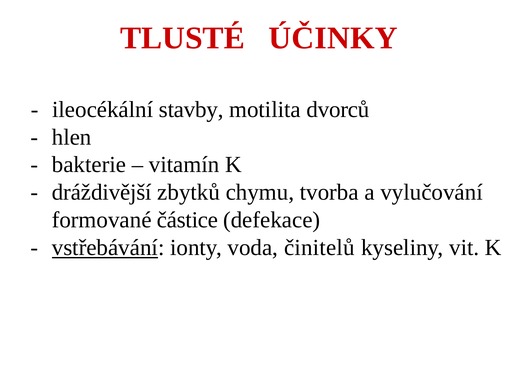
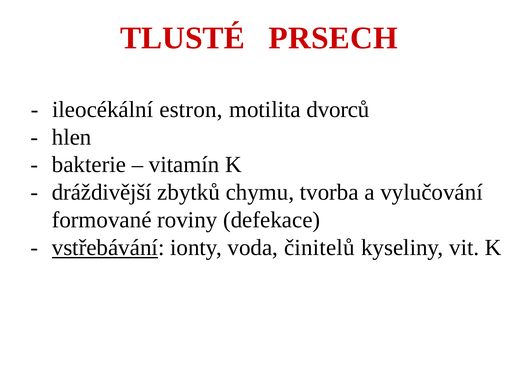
ÚČINKY: ÚČINKY -> PRSECH
stavby: stavby -> estron
částice: částice -> roviny
